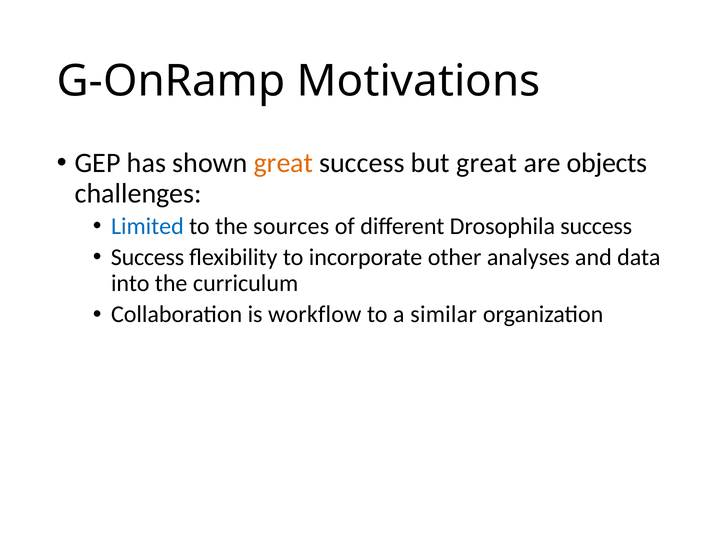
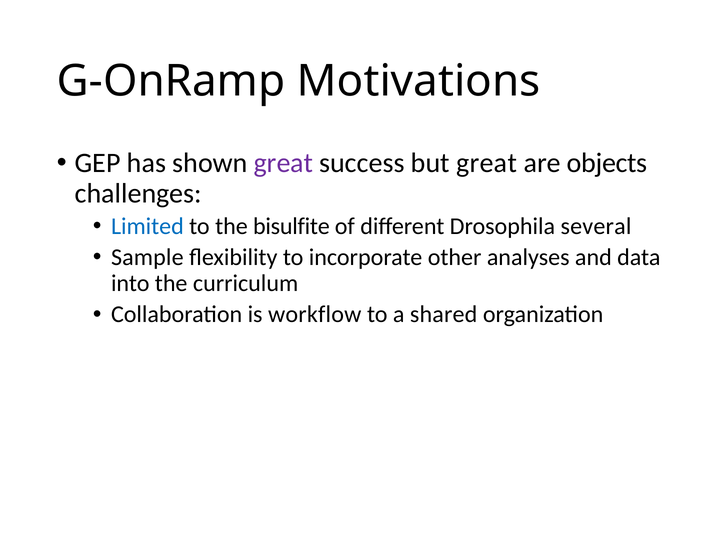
great at (283, 163) colour: orange -> purple
sources: sources -> bisulfite
Drosophila success: success -> several
Success at (147, 257): Success -> Sample
similar: similar -> shared
